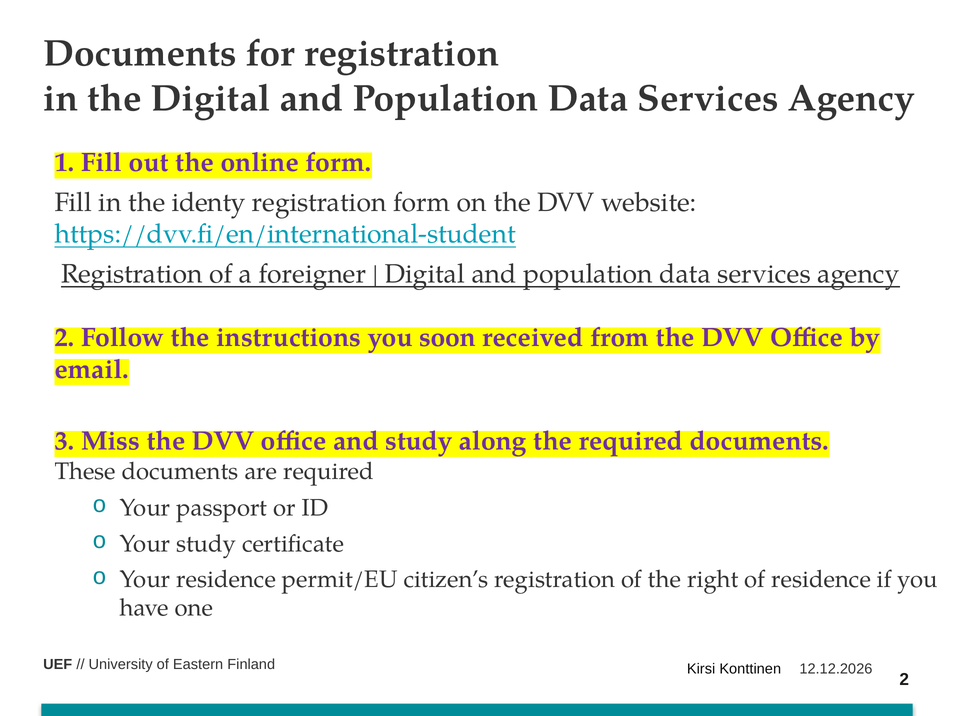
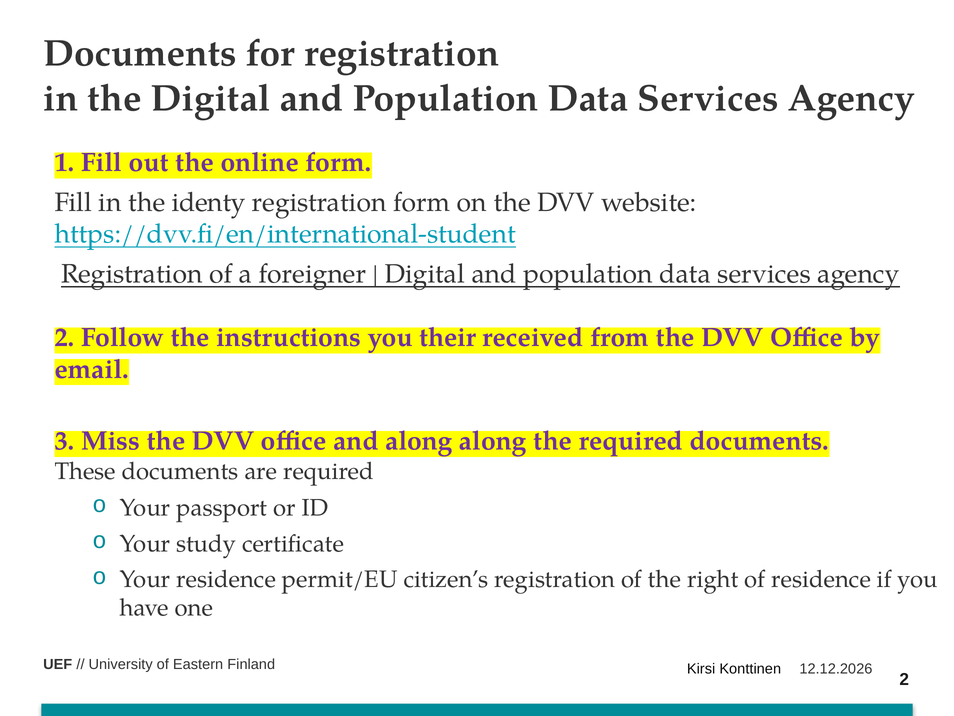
soon: soon -> their
and study: study -> along
